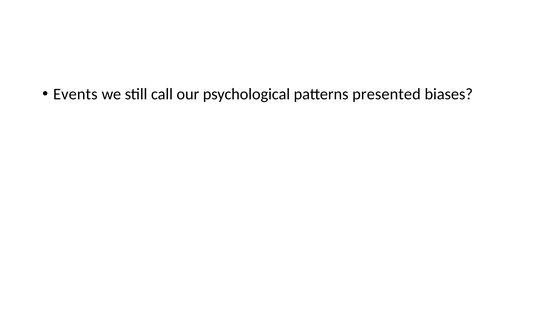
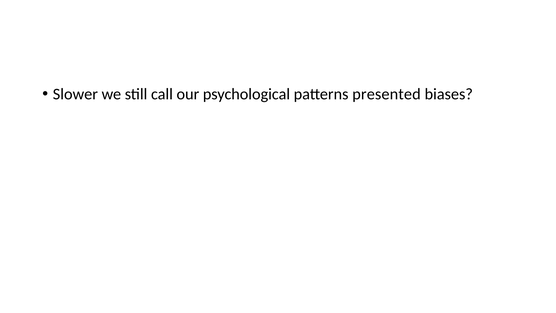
Events: Events -> Slower
